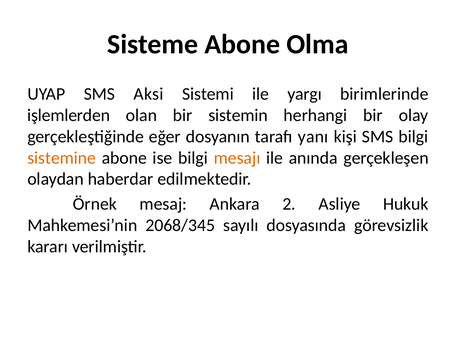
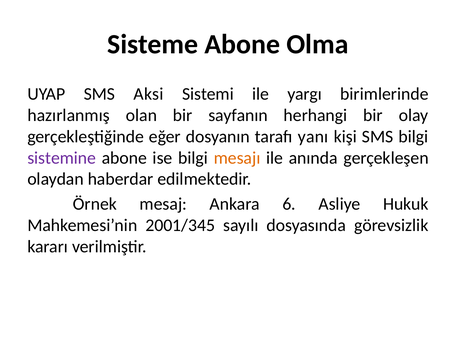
işlemlerden: işlemlerden -> hazırlanmış
sistemin: sistemin -> sayfanın
sistemine colour: orange -> purple
2: 2 -> 6
2068/345: 2068/345 -> 2001/345
